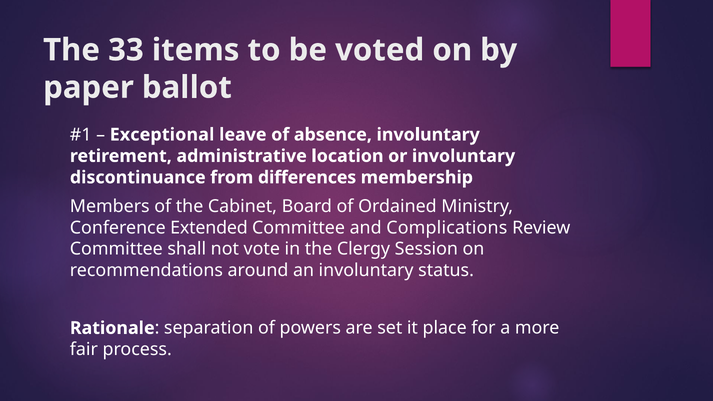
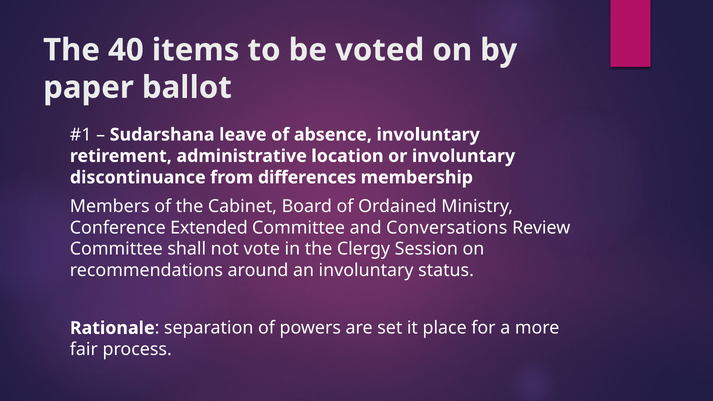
33: 33 -> 40
Exceptional: Exceptional -> Sudarshana
Complications: Complications -> Conversations
